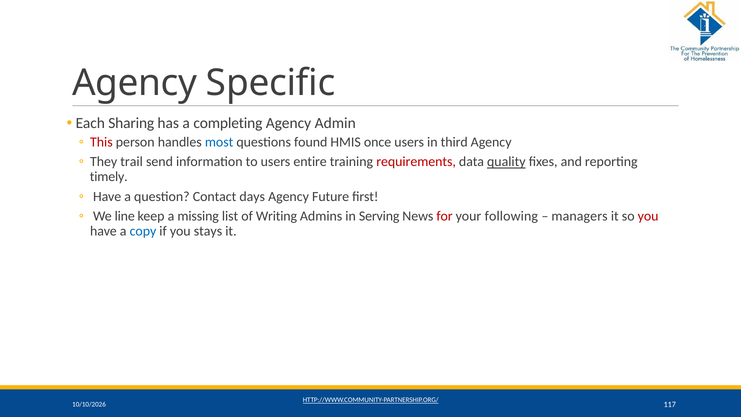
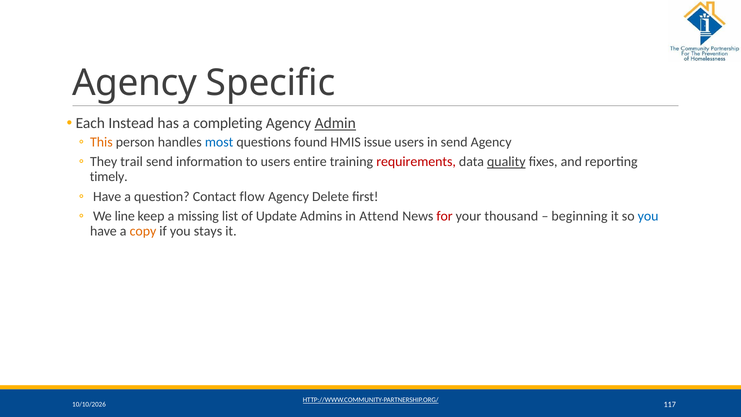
Sharing: Sharing -> Instead
Admin underline: none -> present
This colour: red -> orange
once: once -> issue
in third: third -> send
days: days -> flow
Future: Future -> Delete
Writing: Writing -> Update
Serving: Serving -> Attend
following: following -> thousand
managers: managers -> beginning
you at (648, 216) colour: red -> blue
copy colour: blue -> orange
